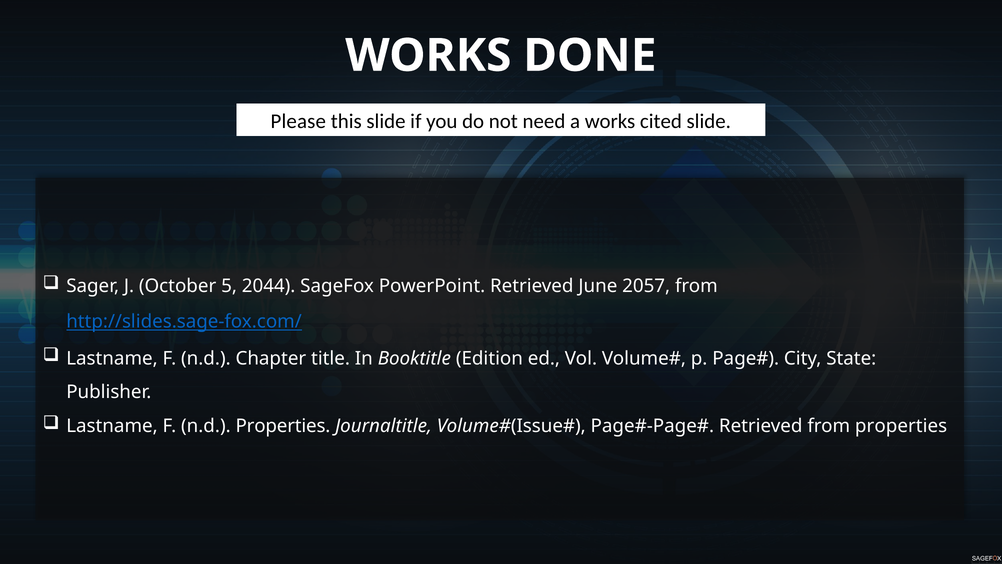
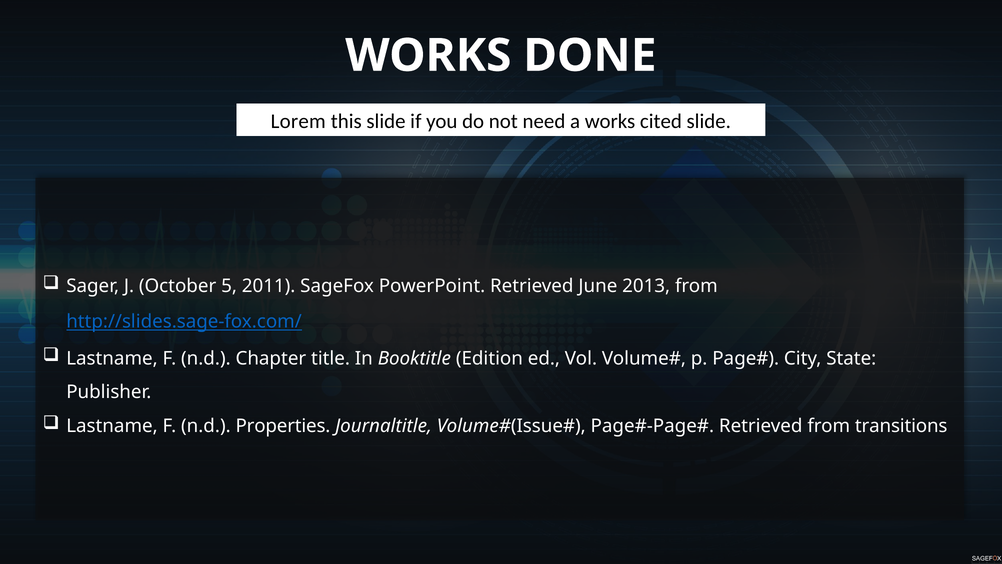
Please: Please -> Lorem
2044: 2044 -> 2011
2057: 2057 -> 2013
from properties: properties -> transitions
